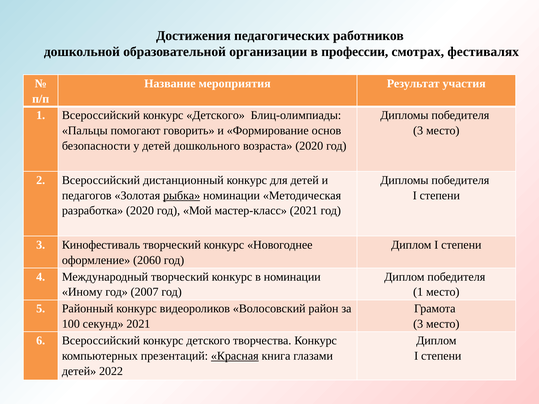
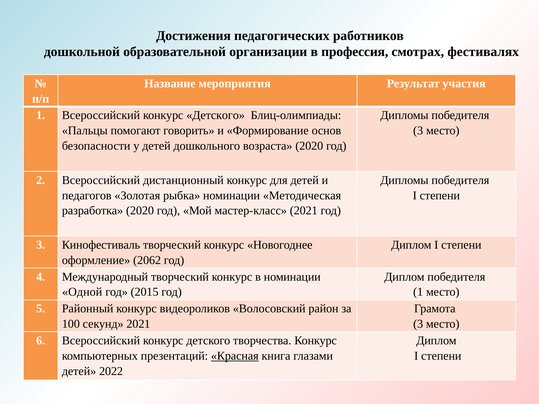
профессии: профессии -> профессия
рыбка underline: present -> none
2060: 2060 -> 2062
Иному: Иному -> Одной
2007: 2007 -> 2015
